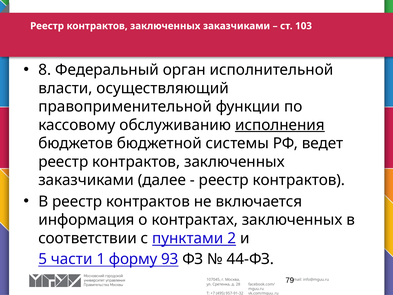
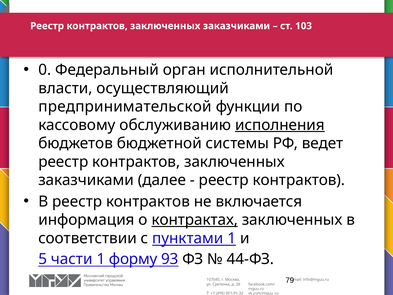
8: 8 -> 0
правоприменительной: правоприменительной -> предпринимательской
контрактах underline: none -> present
пунктами 2: 2 -> 1
